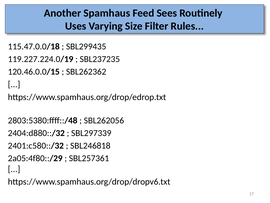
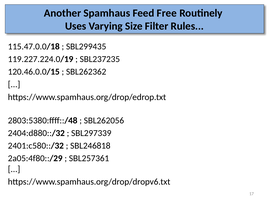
Sees: Sees -> Free
